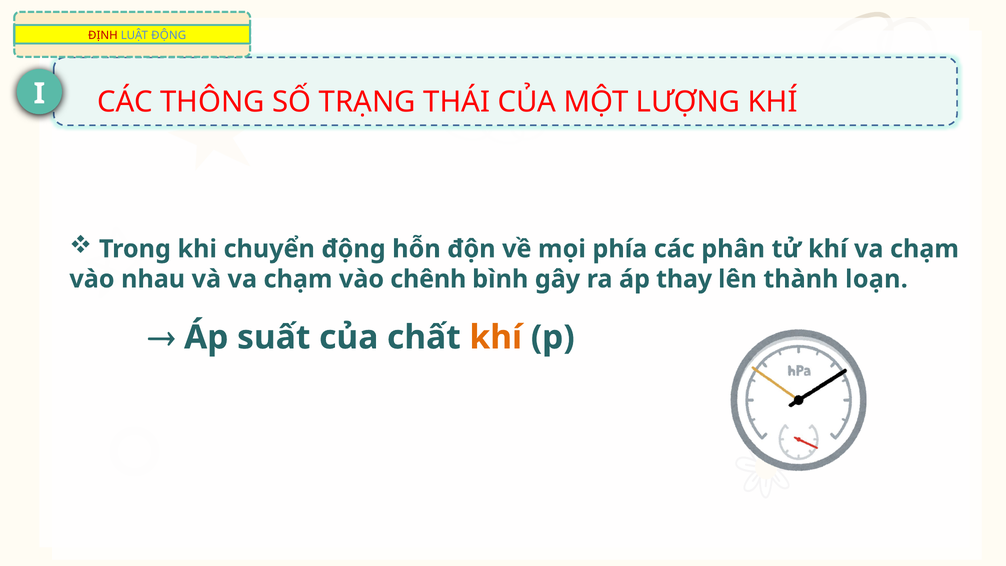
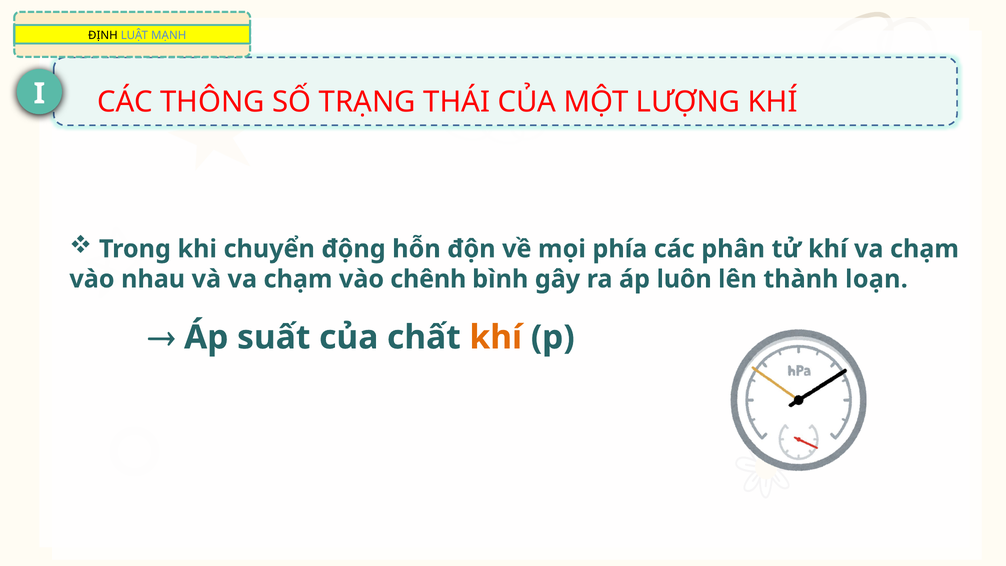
ĐỊNH colour: red -> black
LUẬT ĐỘNG: ĐỘNG -> MẠNH
thay: thay -> luôn
